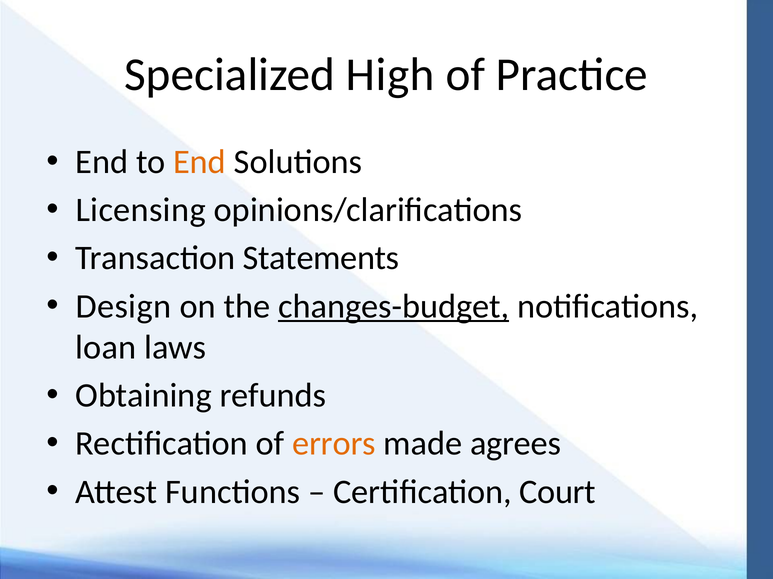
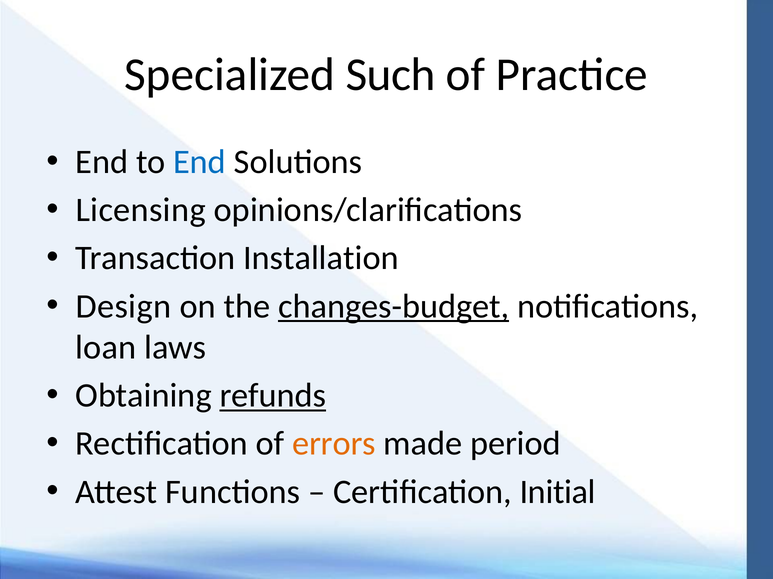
High: High -> Such
End at (200, 162) colour: orange -> blue
Statements: Statements -> Installation
refunds underline: none -> present
agrees: agrees -> period
Court: Court -> Initial
